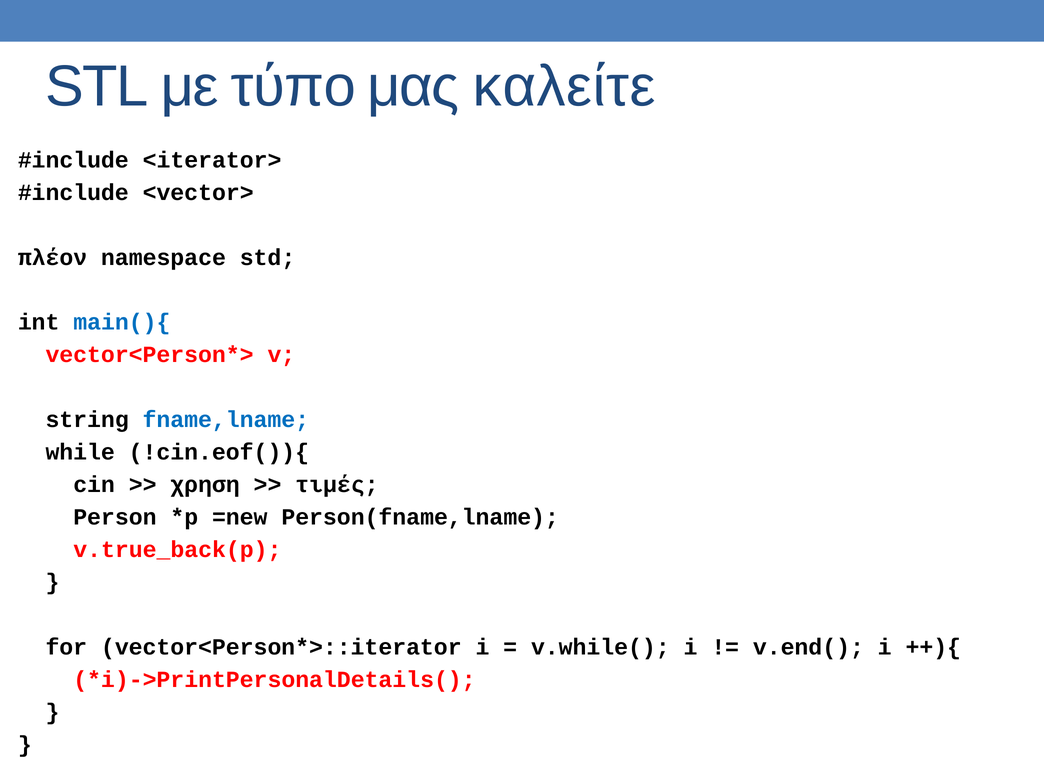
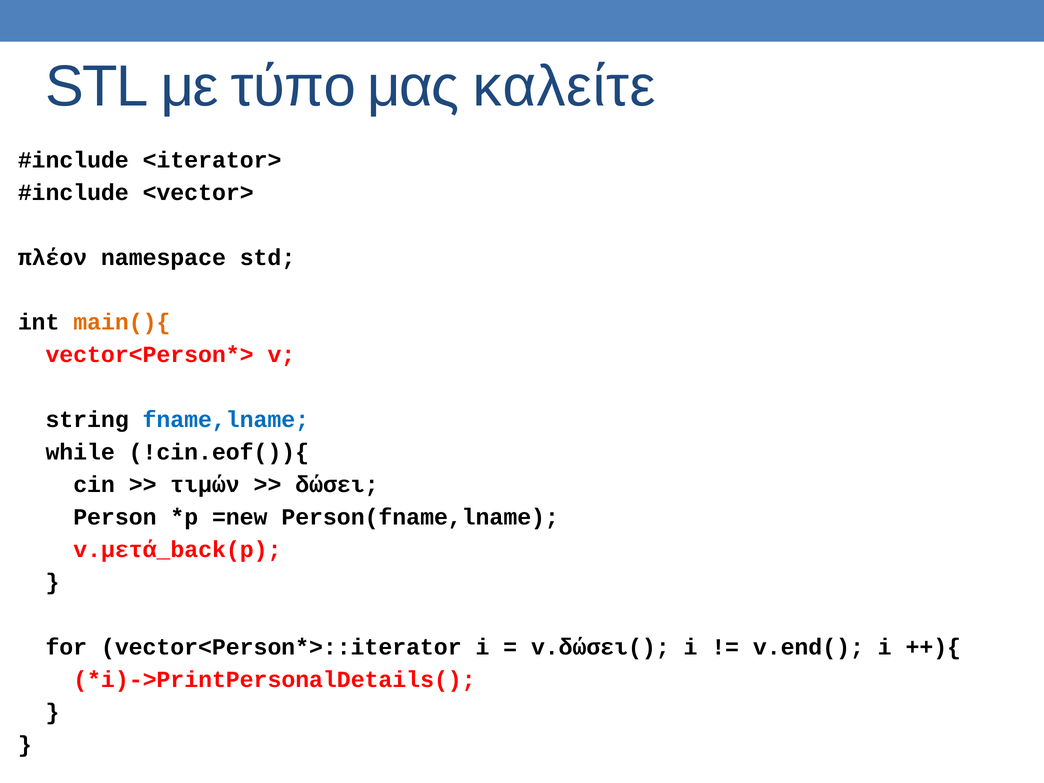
main(){ colour: blue -> orange
χρηση: χρηση -> τιμών
τιμές: τιμές -> δώσει
v.true_back(p: v.true_back(p -> v.μετά_back(p
v.while(: v.while( -> v.δώσει(
